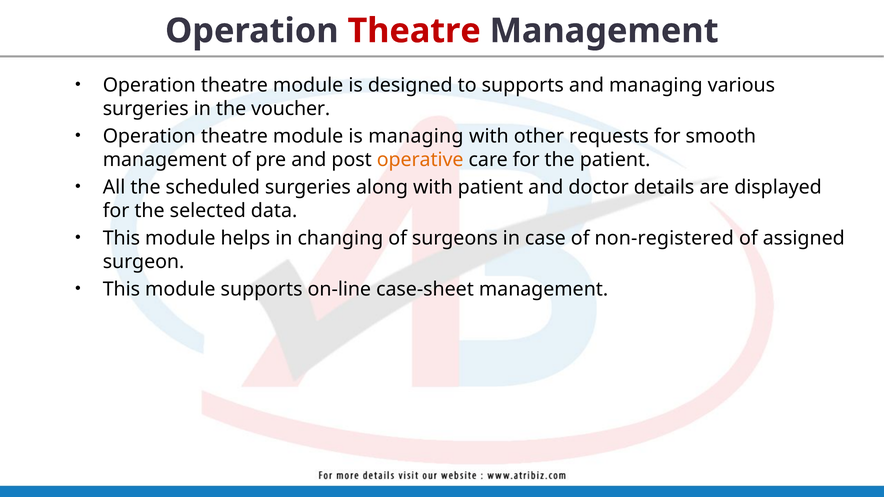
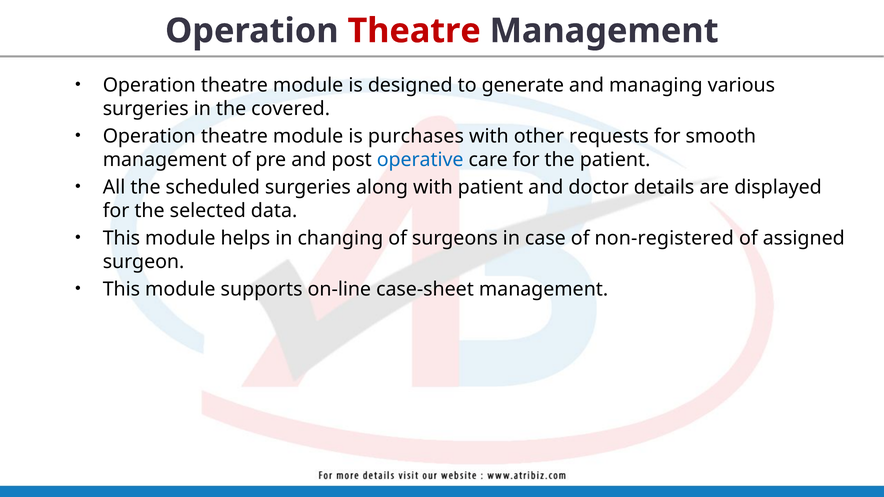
to supports: supports -> generate
voucher: voucher -> covered
is managing: managing -> purchases
operative colour: orange -> blue
